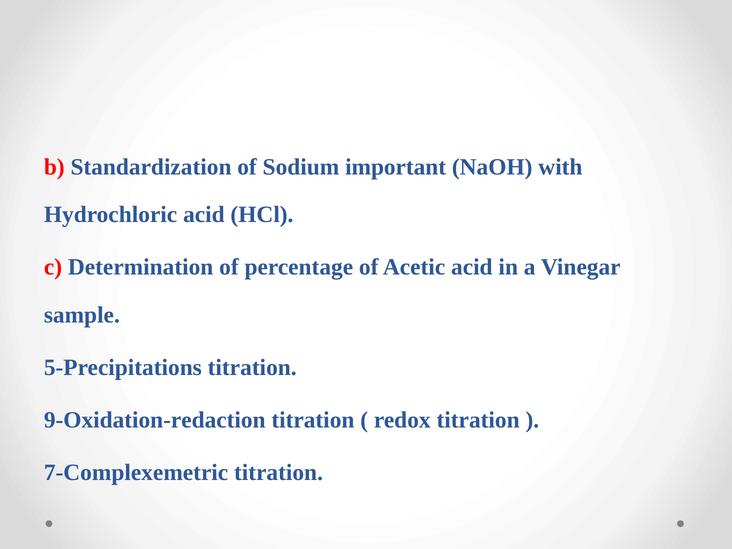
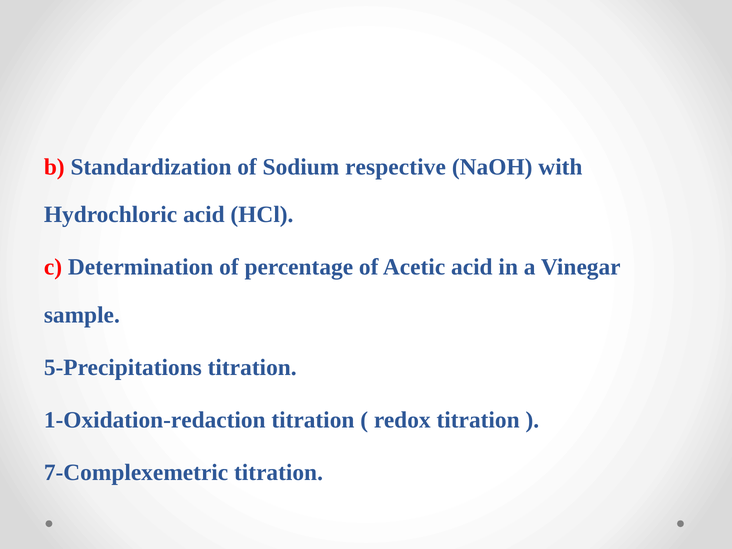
important: important -> respective
9-Oxidation-redaction: 9-Oxidation-redaction -> 1-Oxidation-redaction
